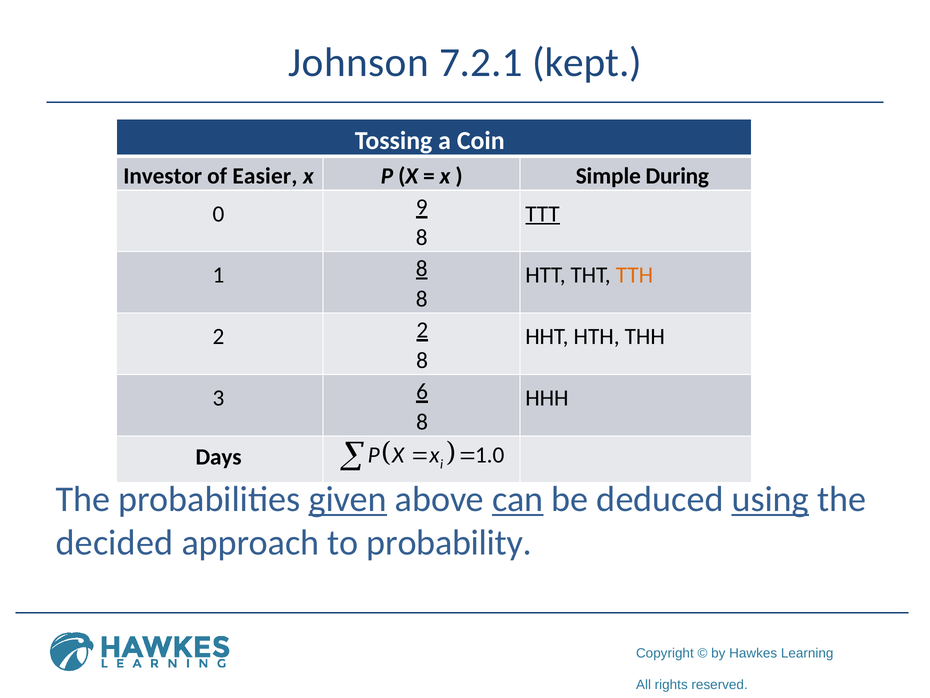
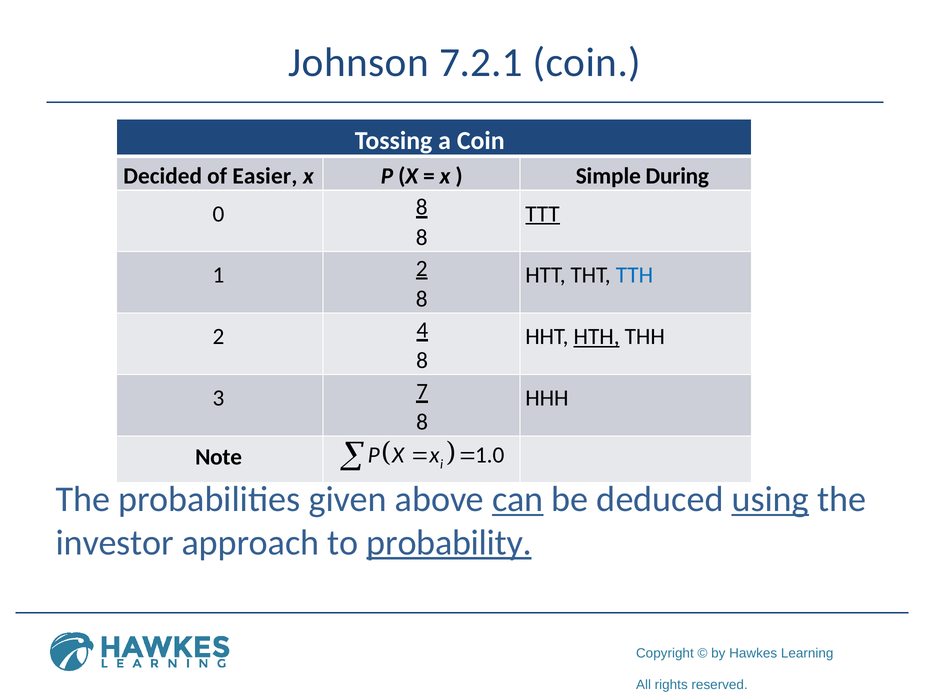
7.2.1 kept: kept -> coin
Investor: Investor -> Decided
0 9: 9 -> 8
1 8: 8 -> 2
TTH colour: orange -> blue
2 2: 2 -> 4
HTH underline: none -> present
6: 6 -> 7
Days: Days -> Note
given underline: present -> none
decided: decided -> investor
probability underline: none -> present
